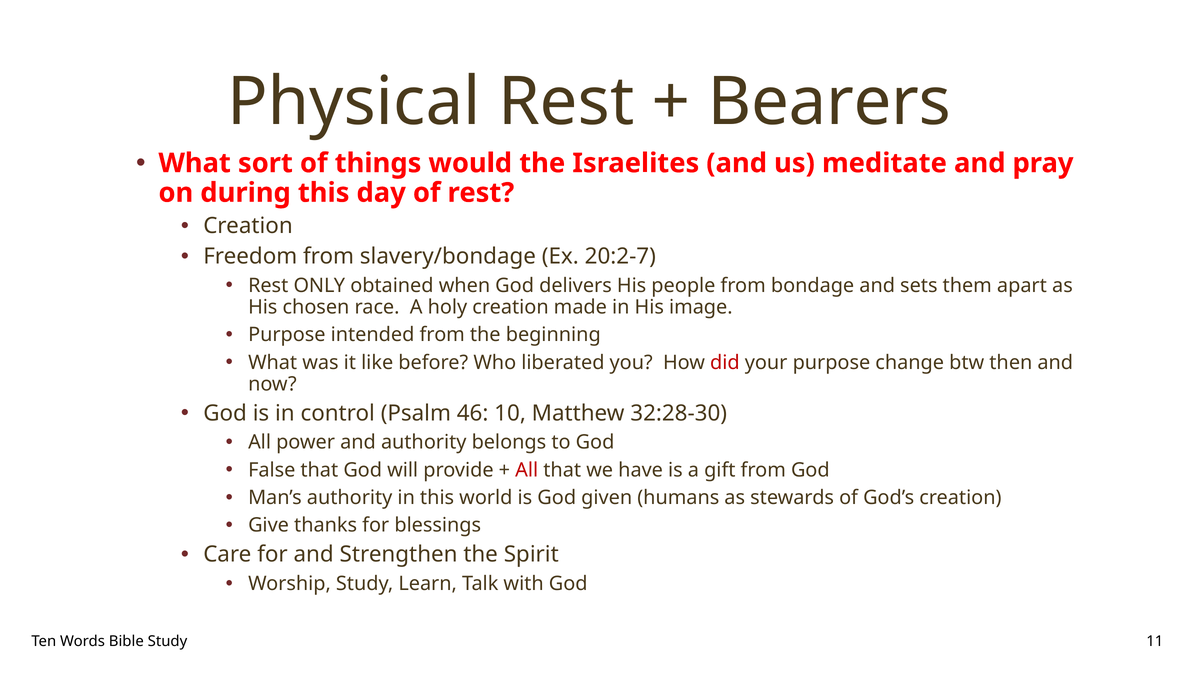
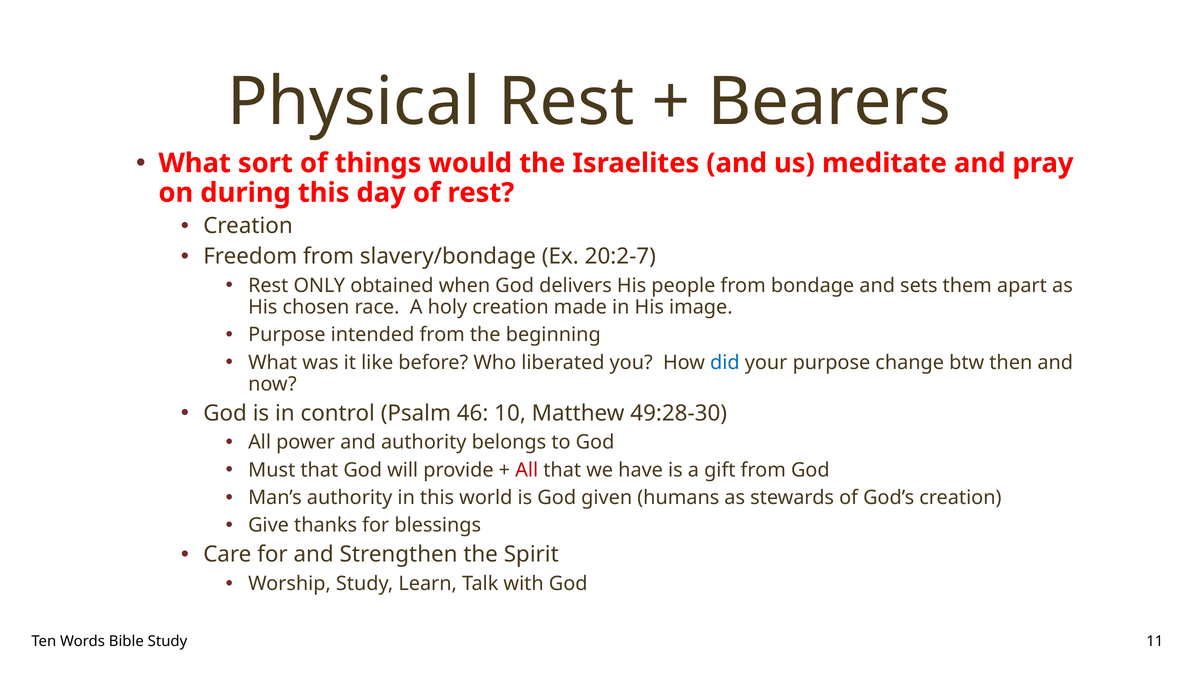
did colour: red -> blue
32:28-30: 32:28-30 -> 49:28-30
False: False -> Must
